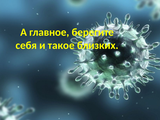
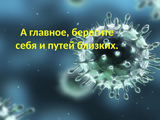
такое: такое -> путей
